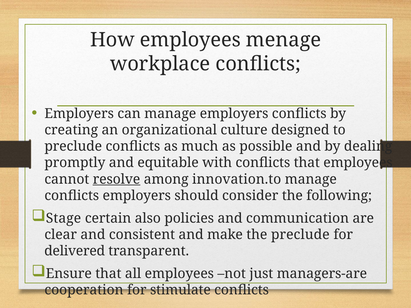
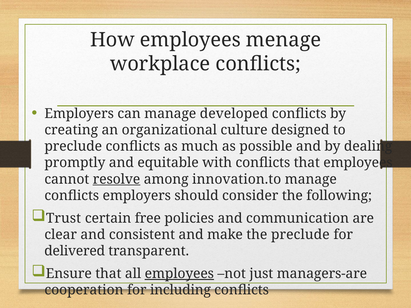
manage employers: employers -> developed
Stage: Stage -> Trust
also: also -> free
employees at (179, 274) underline: none -> present
stimulate: stimulate -> including
